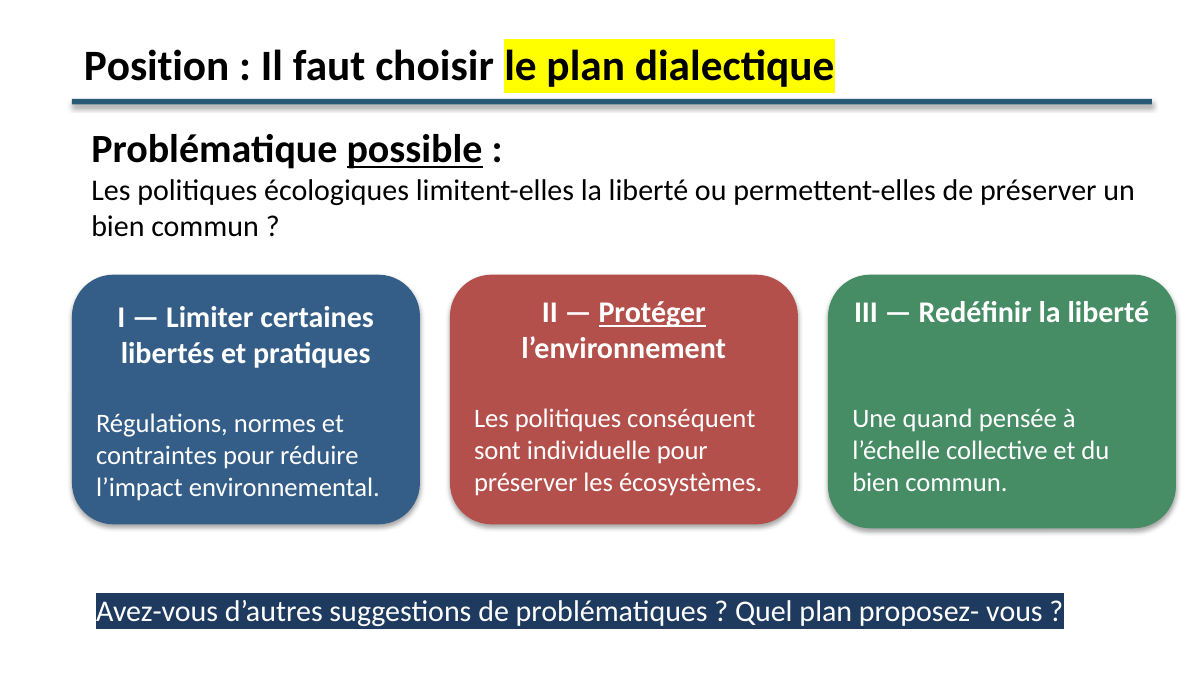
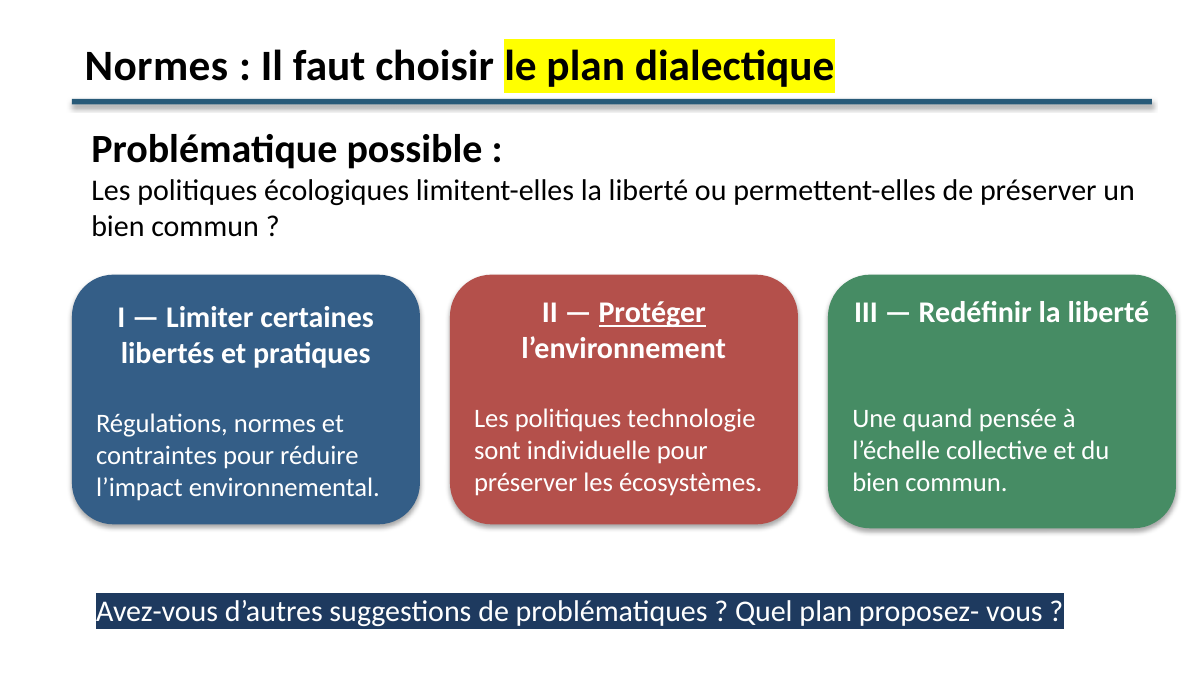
Position at (157, 66): Position -> Normes
possible underline: present -> none
conséquent: conséquent -> technologie
